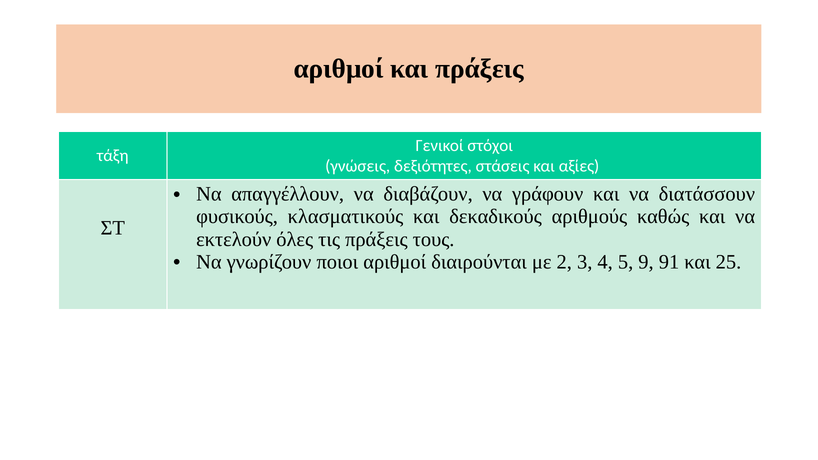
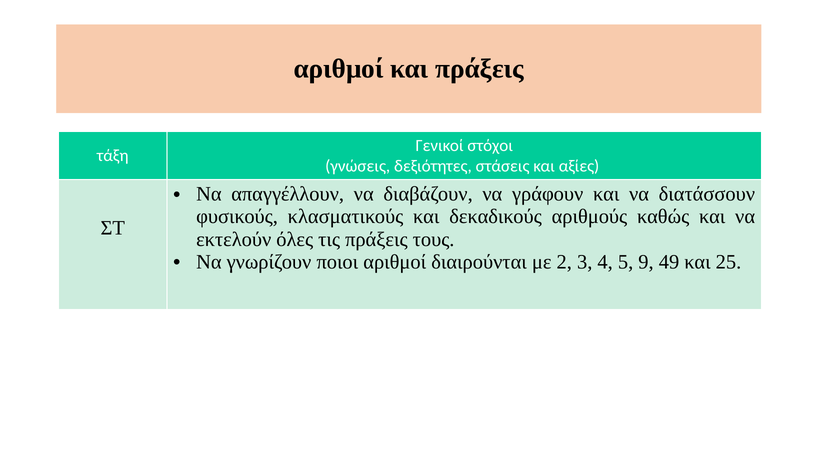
91: 91 -> 49
